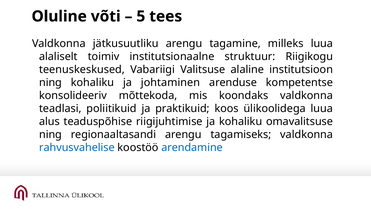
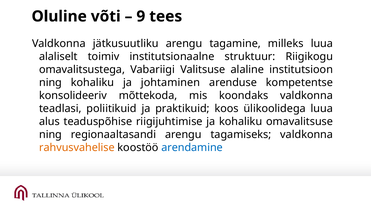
5: 5 -> 9
teenuskeskused: teenuskeskused -> omavalitsustega
rahvusvahelise colour: blue -> orange
